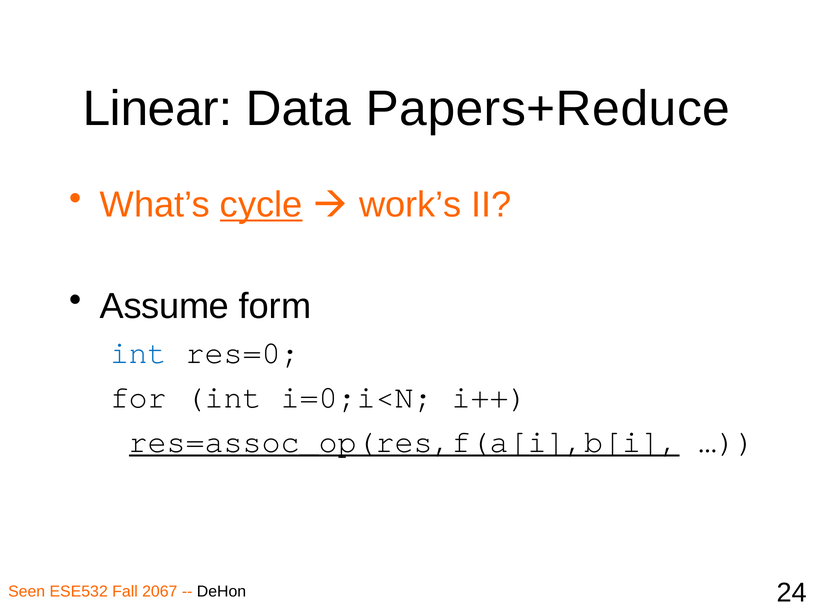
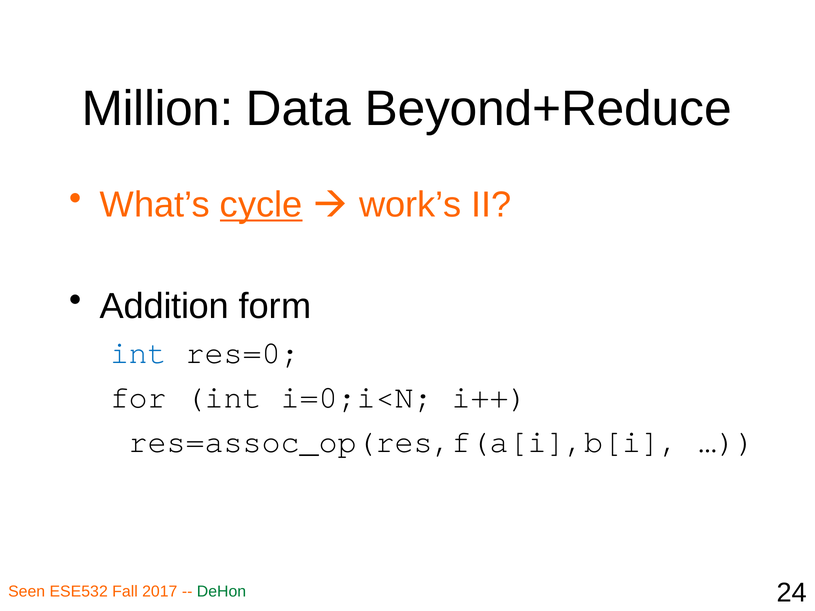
Linear: Linear -> Million
Papers+Reduce: Papers+Reduce -> Beyond+Reduce
Assume: Assume -> Addition
res=assoc_op(res,f(a[i],b[i underline: present -> none
2067: 2067 -> 2017
DeHon colour: black -> green
